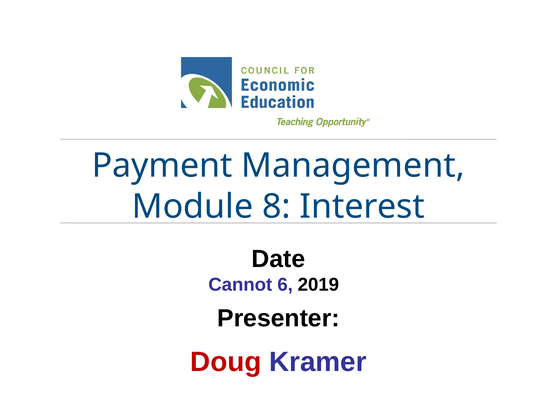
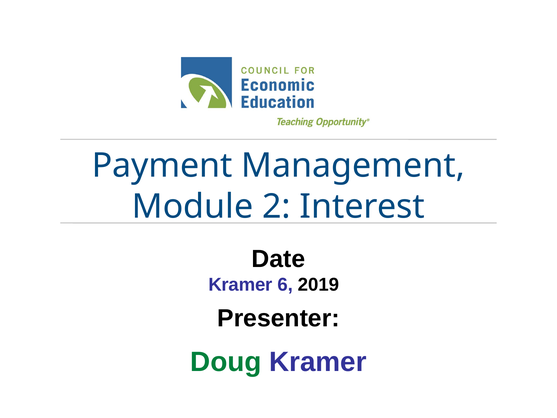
8: 8 -> 2
Cannot at (240, 284): Cannot -> Kramer
Doug colour: red -> green
